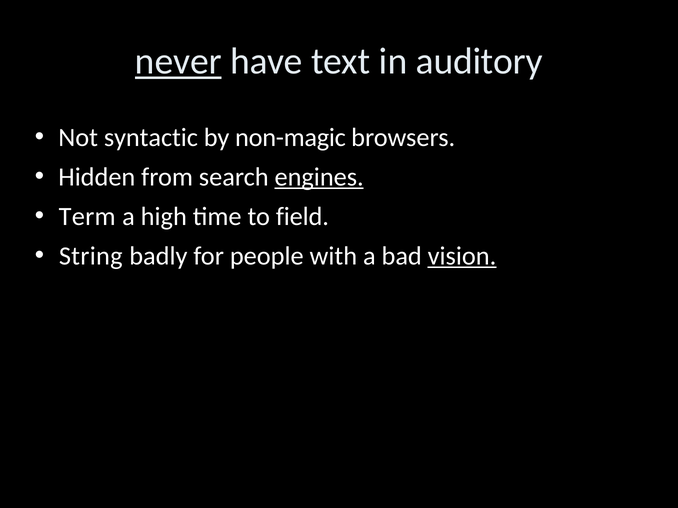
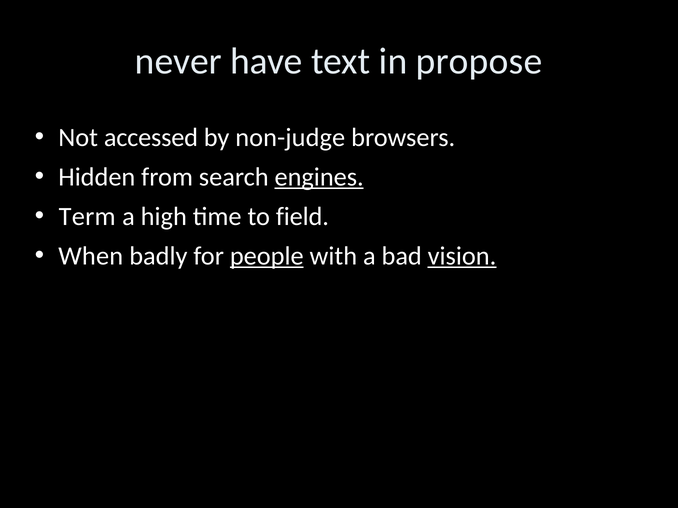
never underline: present -> none
auditory: auditory -> propose
syntactic: syntactic -> accessed
non-magic: non-magic -> non-judge
String: String -> When
people underline: none -> present
